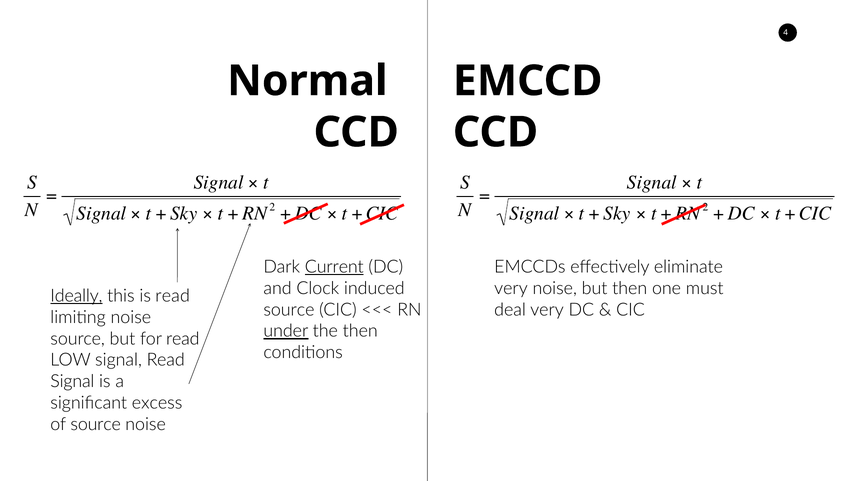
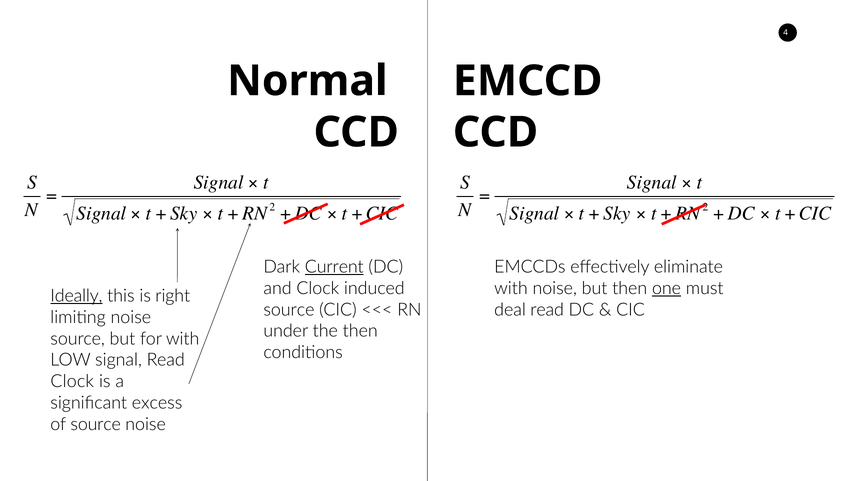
very at (511, 288): very -> with
one underline: none -> present
is read: read -> right
deal very: very -> read
under underline: present -> none
for read: read -> with
Signal at (72, 381): Signal -> Clock
